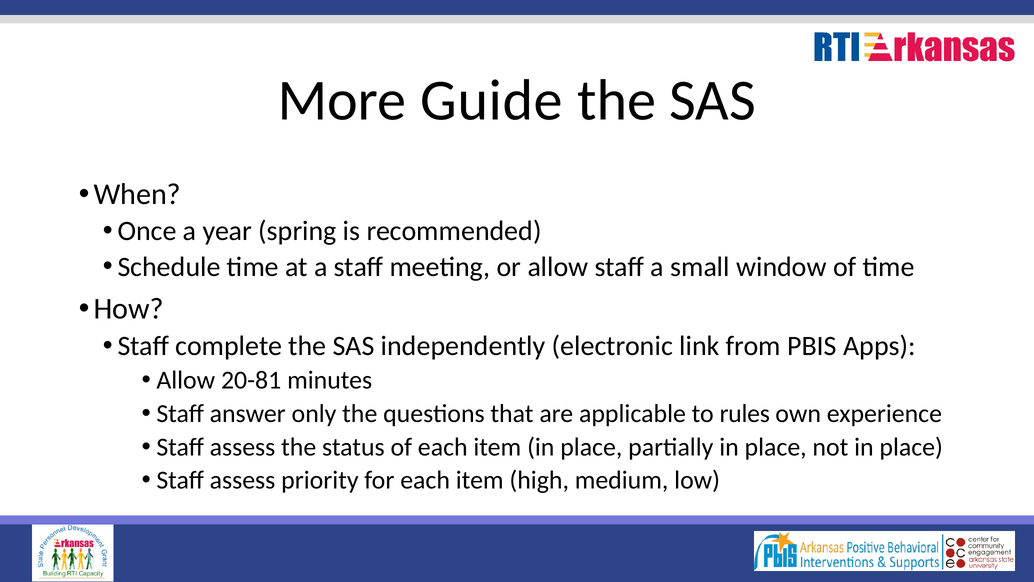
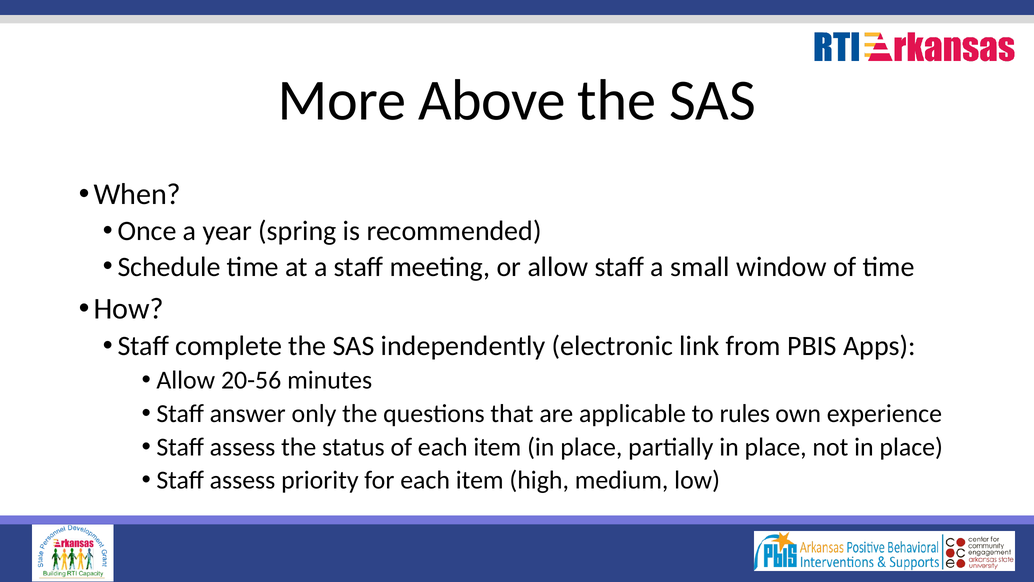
Guide: Guide -> Above
20-81: 20-81 -> 20-56
